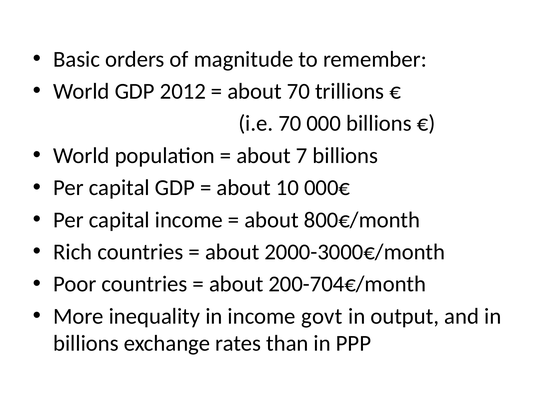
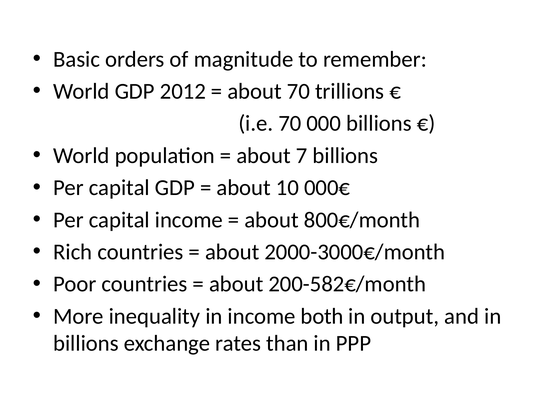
200-704€/month: 200-704€/month -> 200-582€/month
govt: govt -> both
